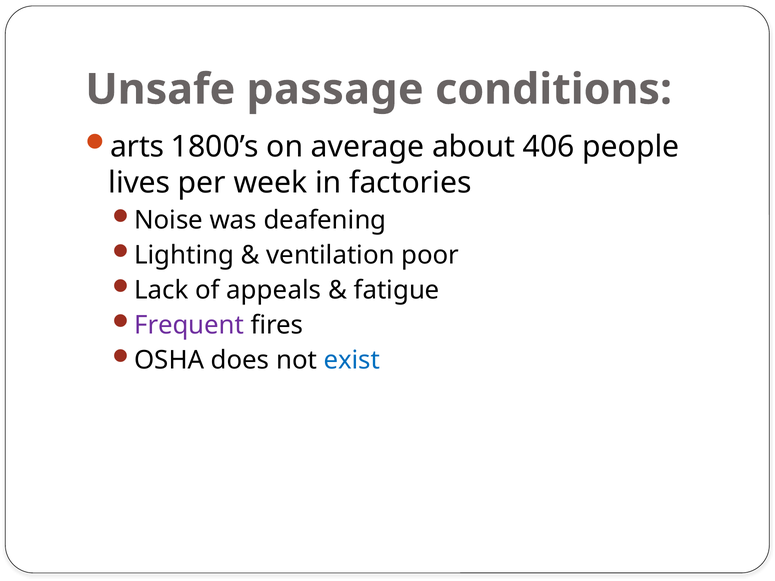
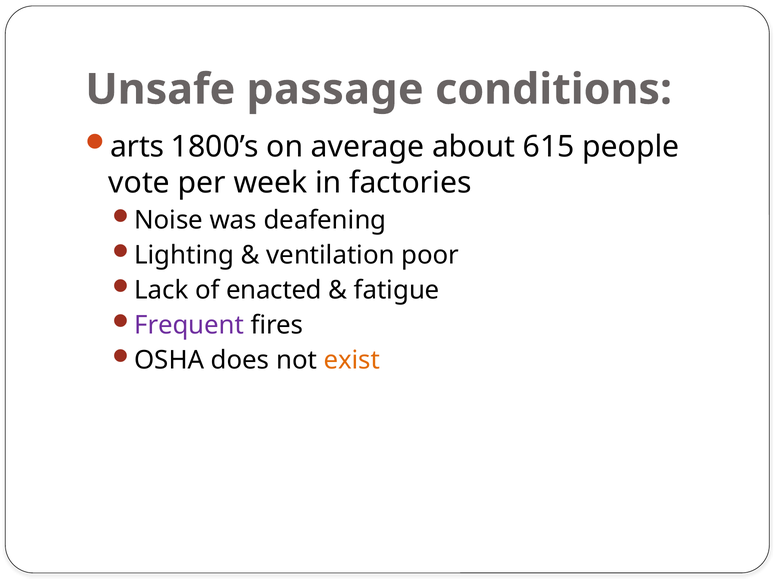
406: 406 -> 615
lives: lives -> vote
appeals: appeals -> enacted
exist colour: blue -> orange
